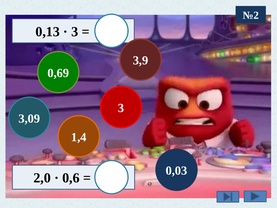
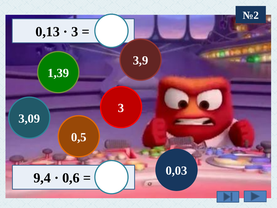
0,69: 0,69 -> 1,39
1,4: 1,4 -> 0,5
2,0: 2,0 -> 9,4
